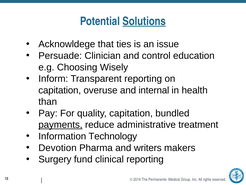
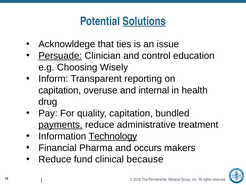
Persuade underline: none -> present
than: than -> drug
Technology underline: none -> present
Devotion: Devotion -> Financial
writers: writers -> occurs
Surgery at (55, 159): Surgery -> Reduce
clinical reporting: reporting -> because
